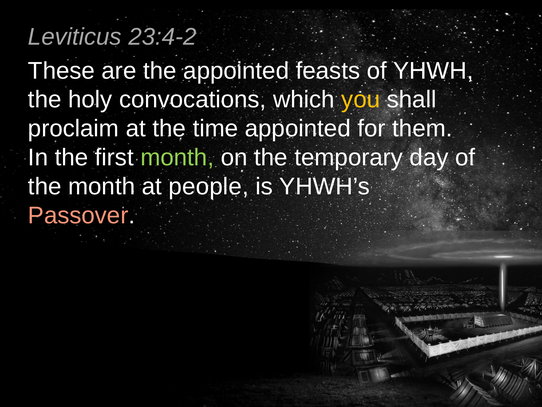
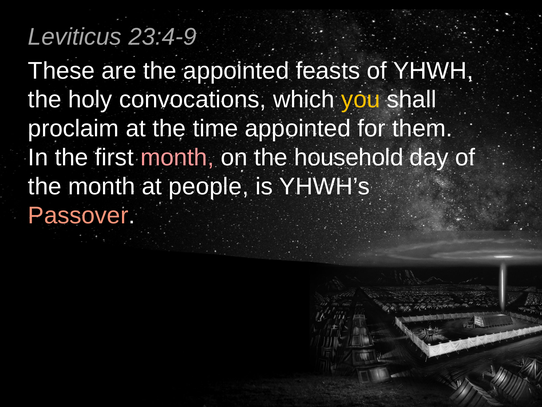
23:4-2: 23:4-2 -> 23:4-9
month at (177, 157) colour: light green -> pink
temporary: temporary -> household
